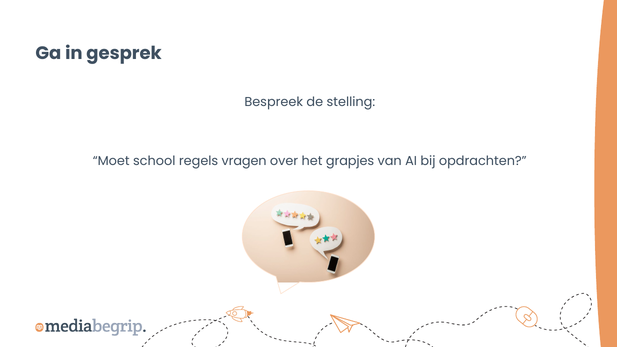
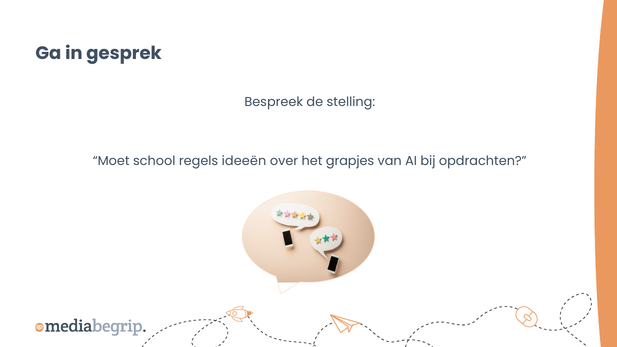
vragen: vragen -> ideeën
